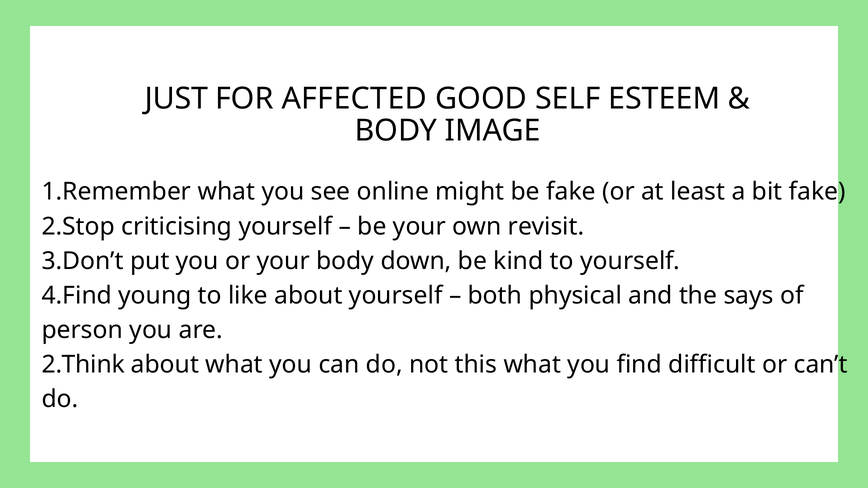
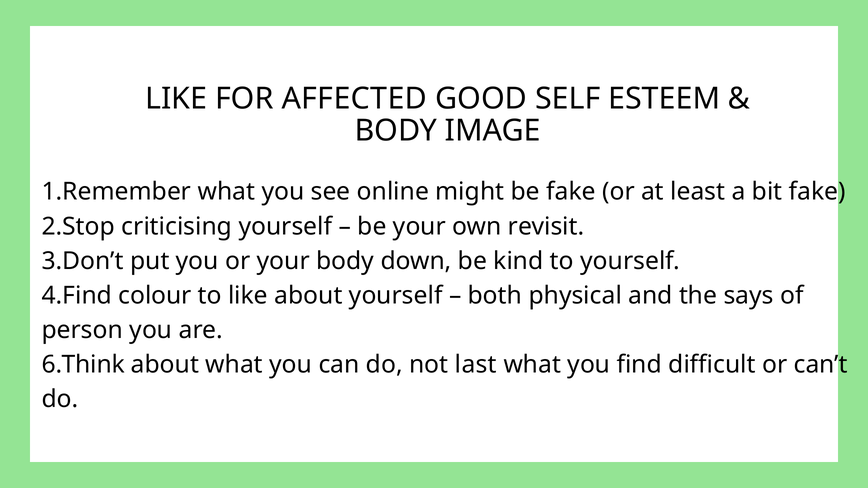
JUST at (176, 99): JUST -> LIKE
young: young -> colour
2.Think: 2.Think -> 6.Think
this: this -> last
